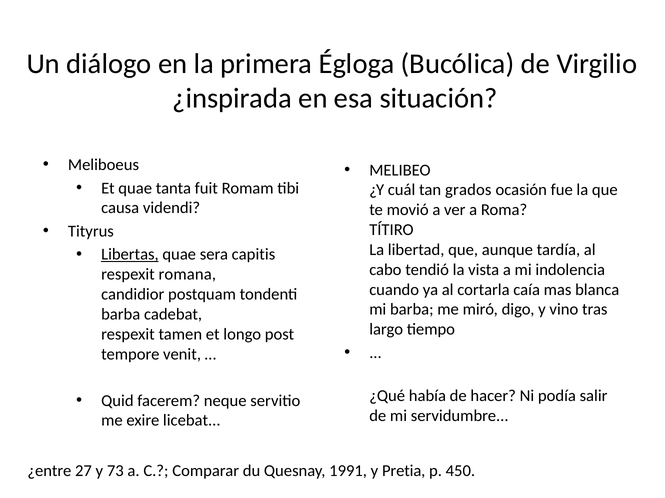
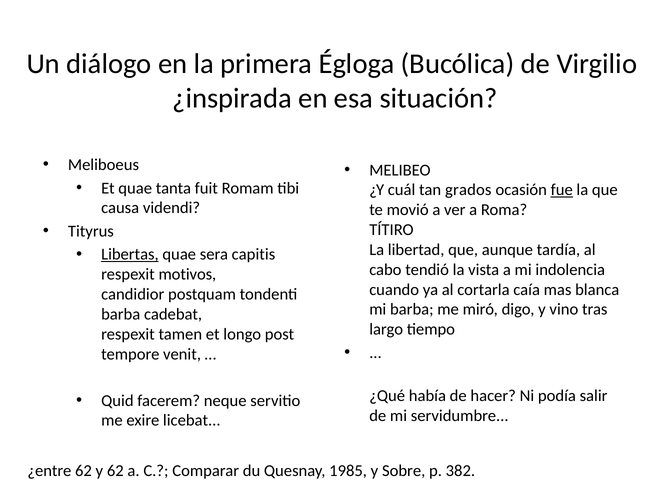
fue underline: none -> present
romana: romana -> motivos
¿entre 27: 27 -> 62
y 73: 73 -> 62
1991: 1991 -> 1985
Pretia: Pretia -> Sobre
450: 450 -> 382
